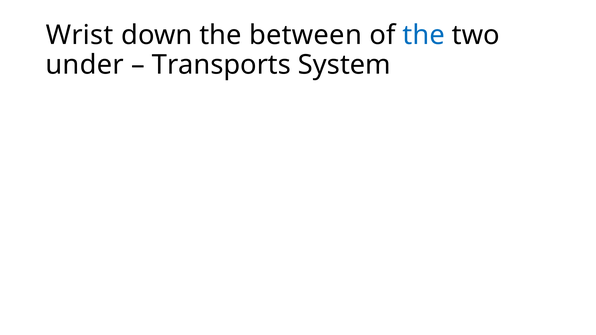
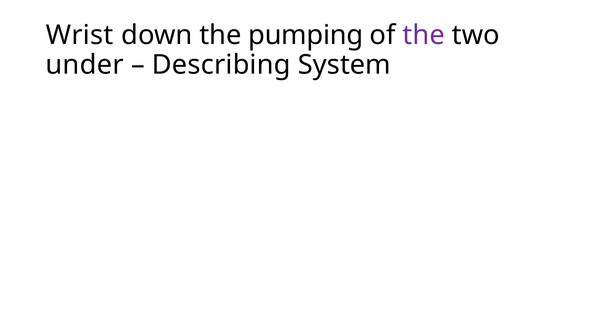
between: between -> pumping
the at (424, 35) colour: blue -> purple
Transports: Transports -> Describing
